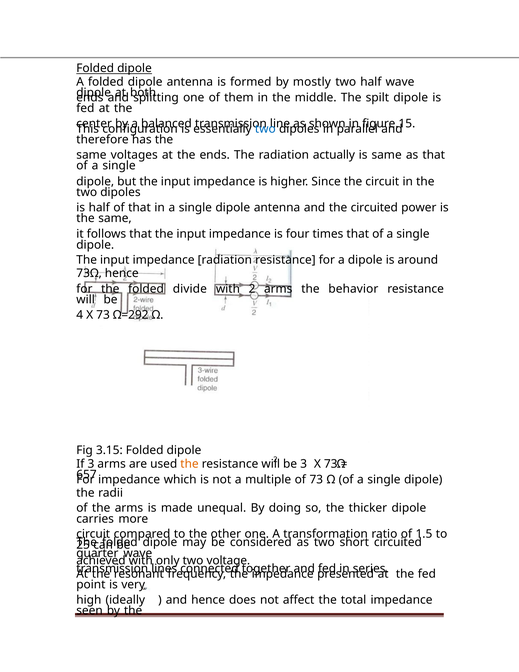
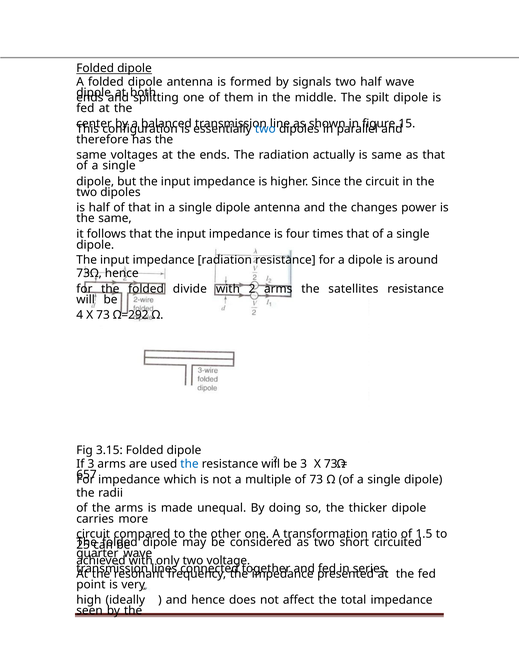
mostly: mostly -> signals
the circuited: circuited -> changes
behavior: behavior -> satellites
the at (189, 464) colour: orange -> blue
